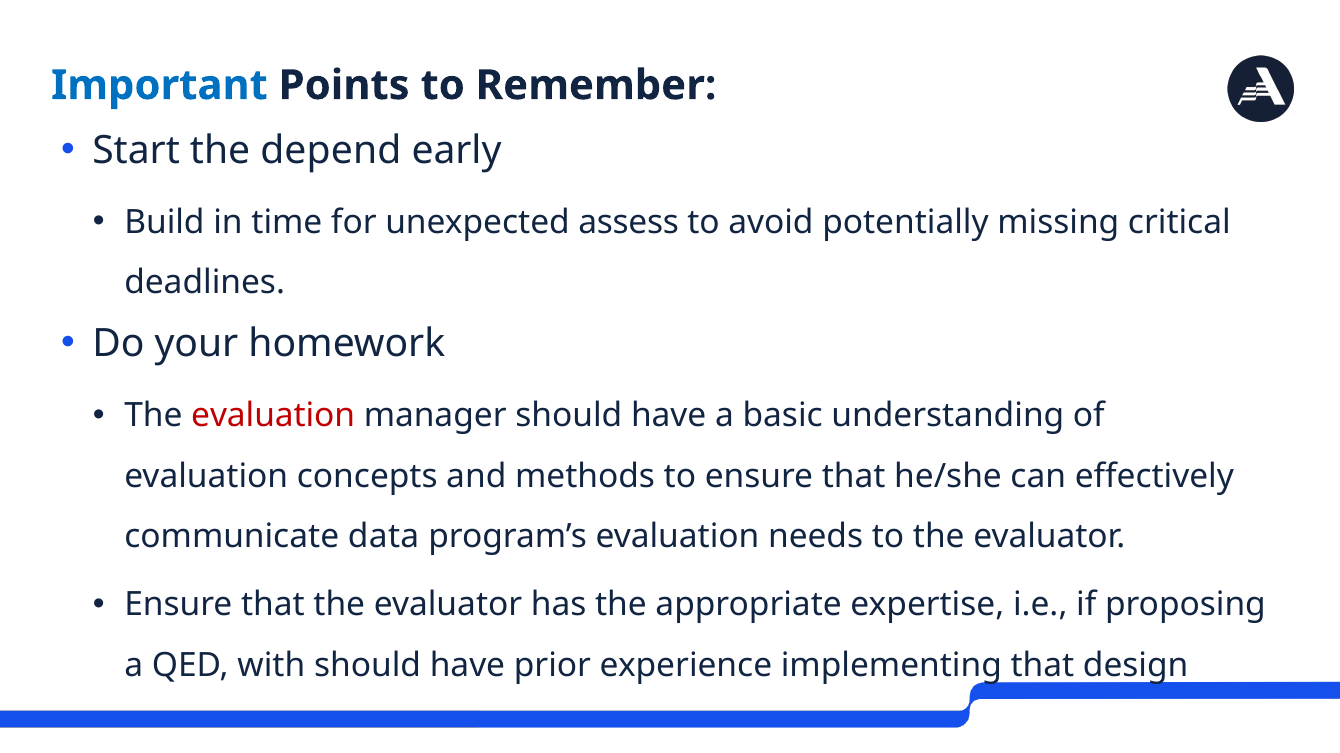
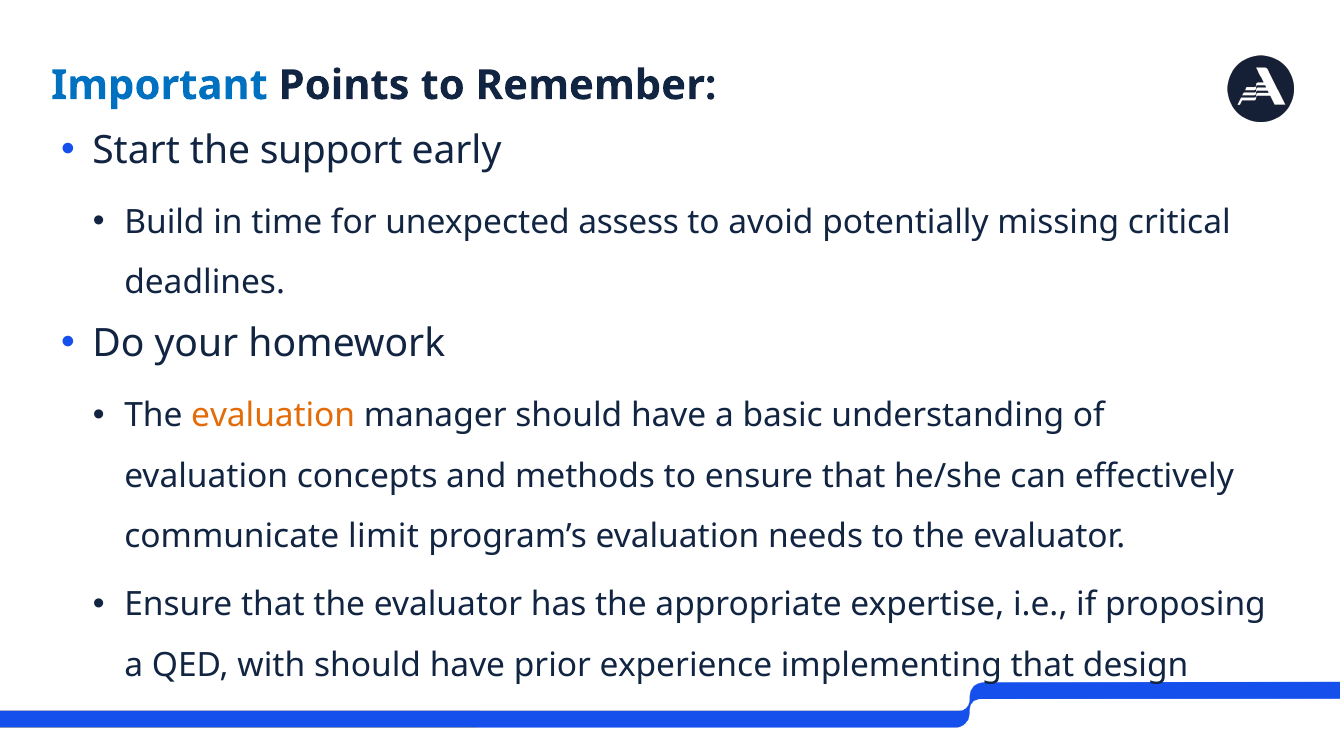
depend: depend -> support
evaluation at (273, 416) colour: red -> orange
data: data -> limit
